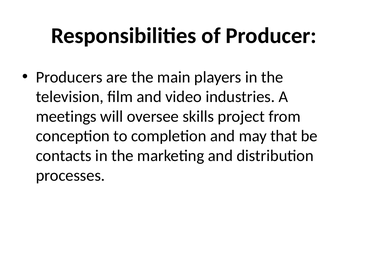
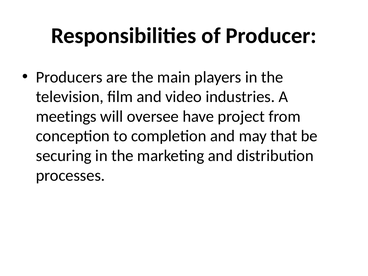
skills: skills -> have
contacts: contacts -> securing
